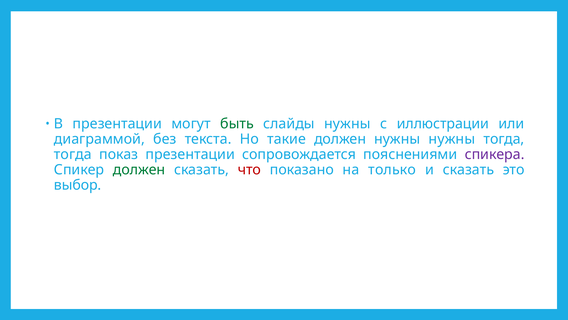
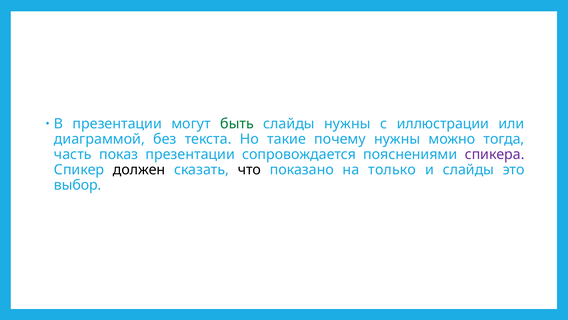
такие должен: должен -> почему
нужны нужны: нужны -> можно
тогда at (73, 154): тогда -> часть
должен at (139, 170) colour: green -> black
что colour: red -> black
и сказать: сказать -> слайды
